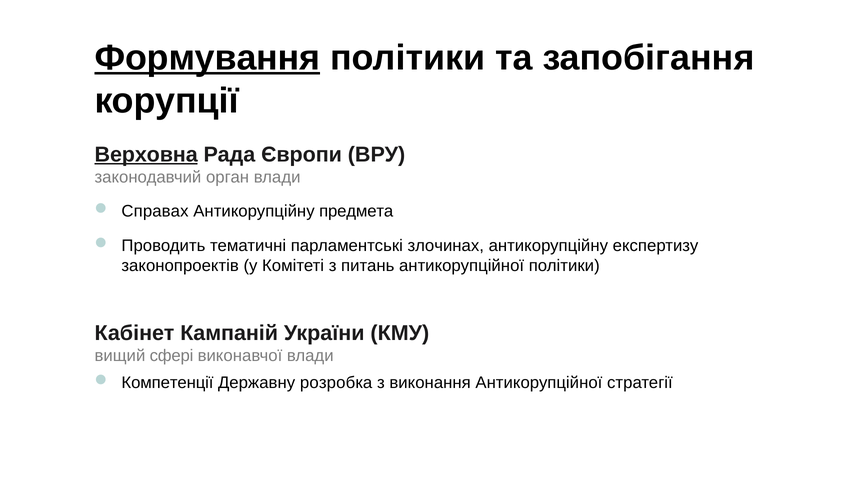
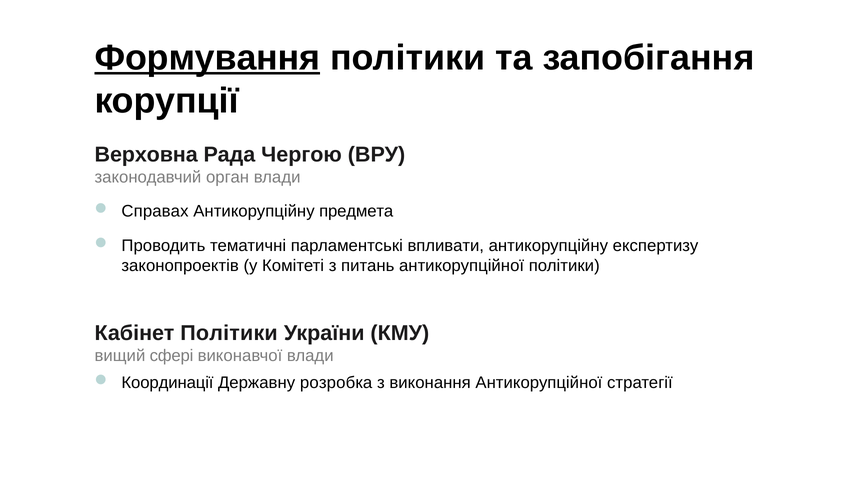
Верховна underline: present -> none
Європи: Європи -> Чергою
злочинах: злочинах -> впливати
Кабінет Кампаній: Кампаній -> Політики
Компетенції: Компетенції -> Координації
